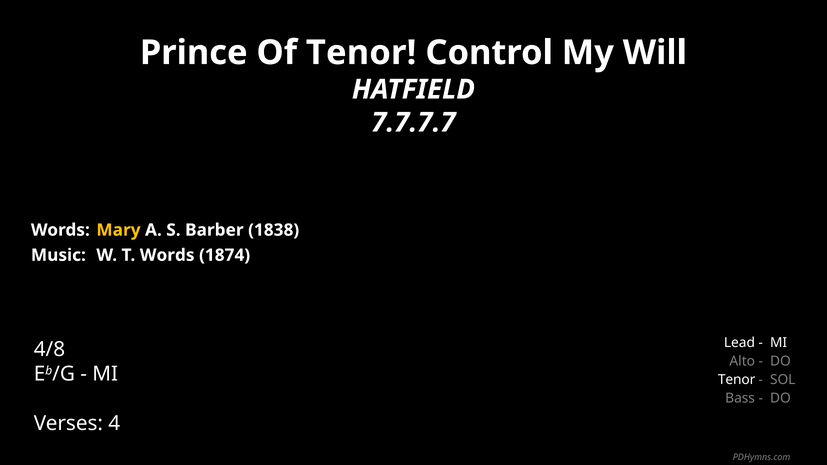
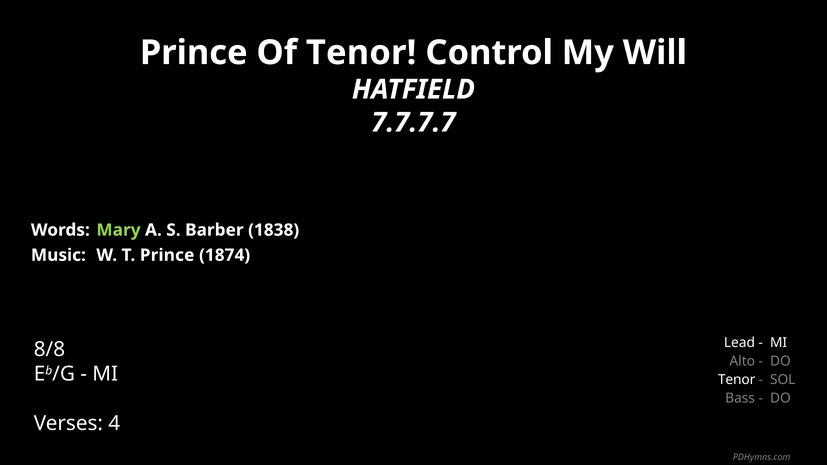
Mary colour: yellow -> light green
T Words: Words -> Prince
4/8: 4/8 -> 8/8
